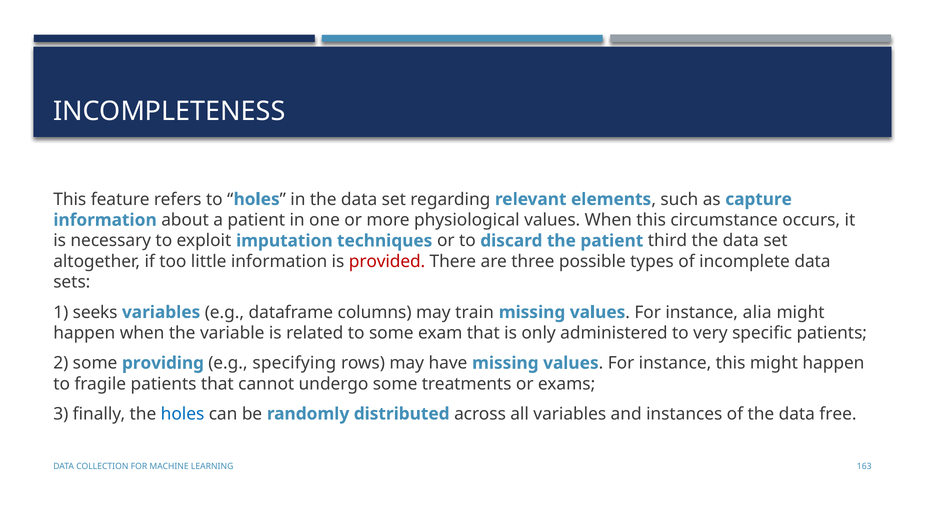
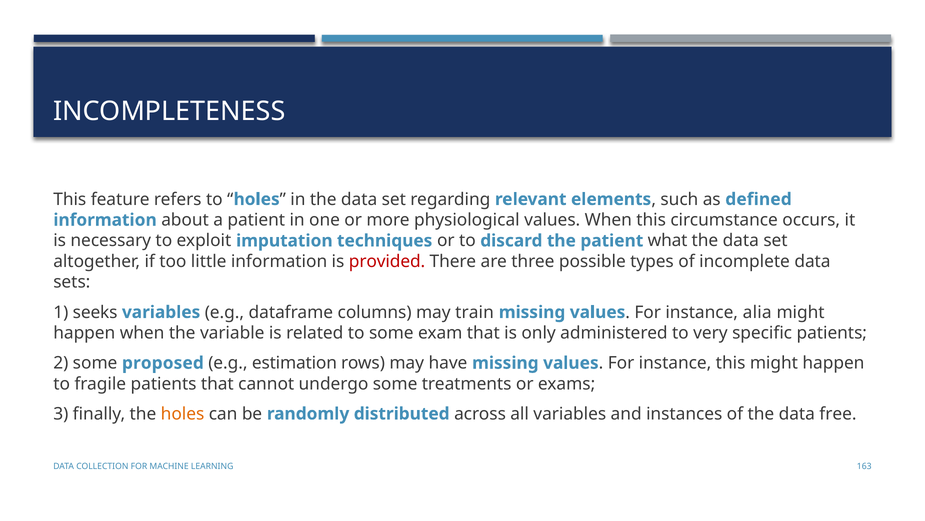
capture: capture -> defined
third: third -> what
providing: providing -> proposed
specifying: specifying -> estimation
holes at (183, 413) colour: blue -> orange
